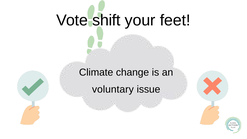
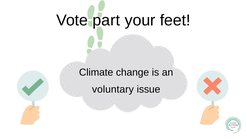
shift: shift -> part
